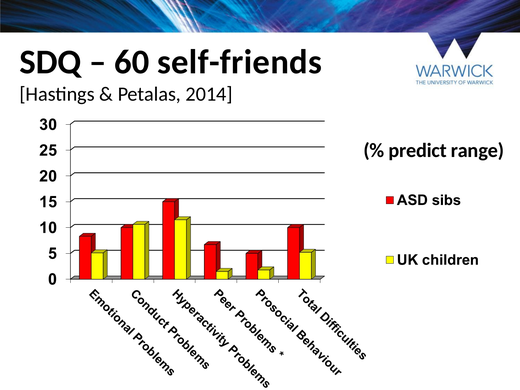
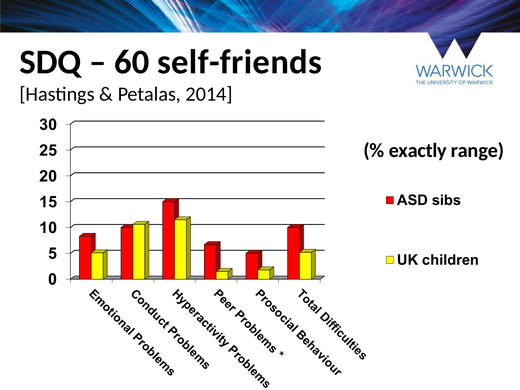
predict: predict -> exactly
